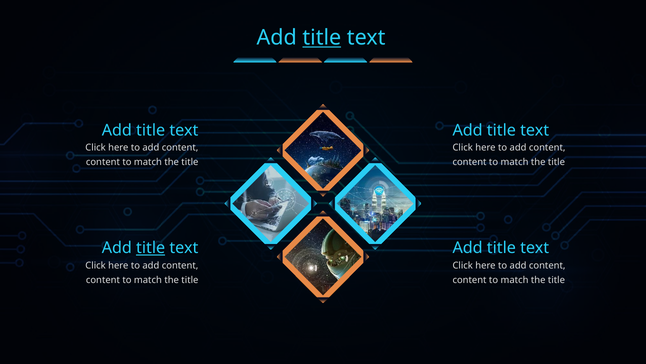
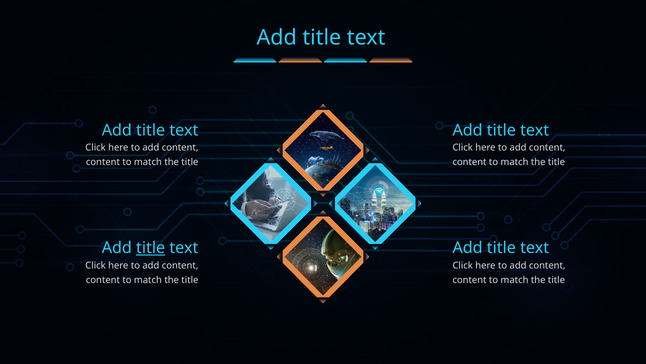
title at (322, 38) underline: present -> none
